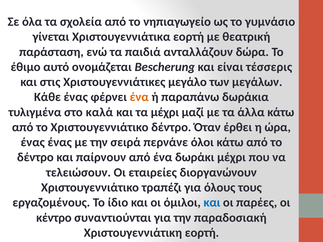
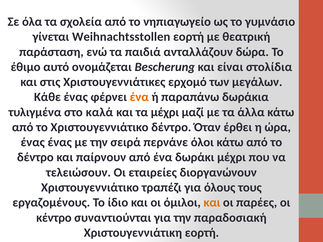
Χριστουγεννιάτικα: Χριστουγεννιάτικα -> Weihnachtsstollen
τέσσερις: τέσσερις -> στολίδια
μεγάλο: μεγάλο -> ερχομό
και at (212, 203) colour: blue -> orange
